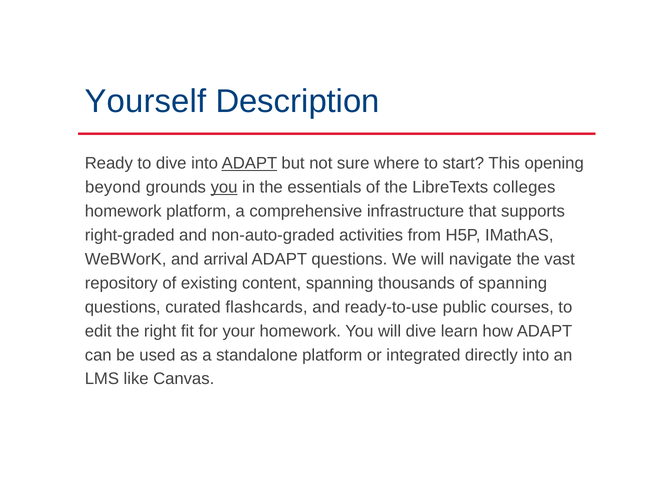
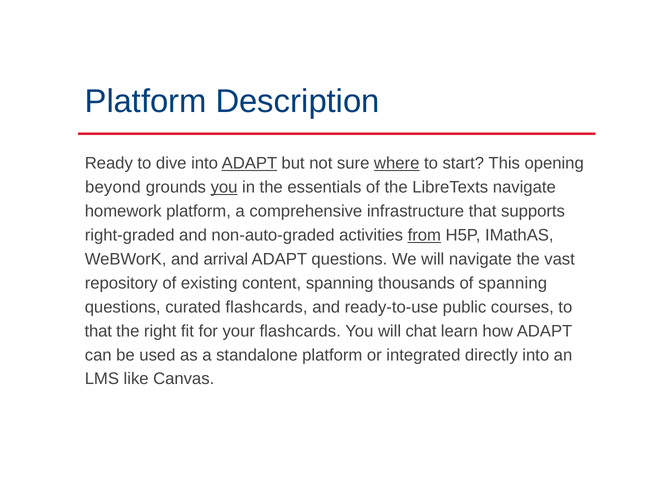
Yourself at (146, 101): Yourself -> Platform
where underline: none -> present
LibreTexts colleges: colleges -> navigate
from underline: none -> present
edit at (98, 331): edit -> that
your homework: homework -> flashcards
will dive: dive -> chat
